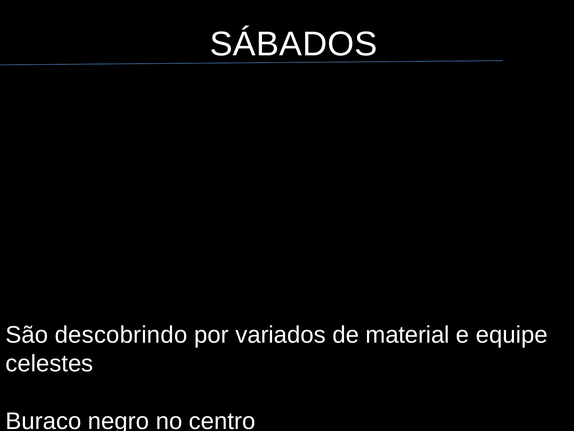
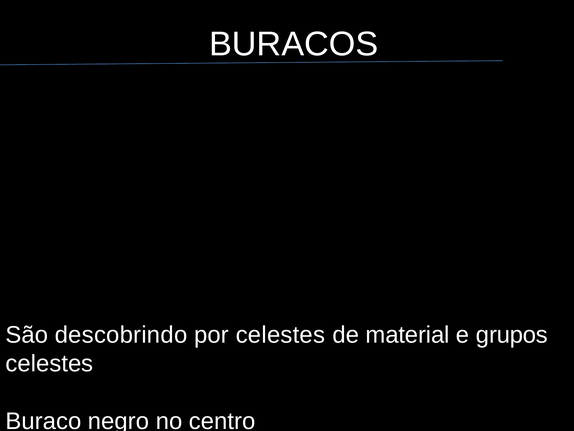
SÁBADOS: SÁBADOS -> BURACOS
por variados: variados -> celestes
equipe: equipe -> grupos
